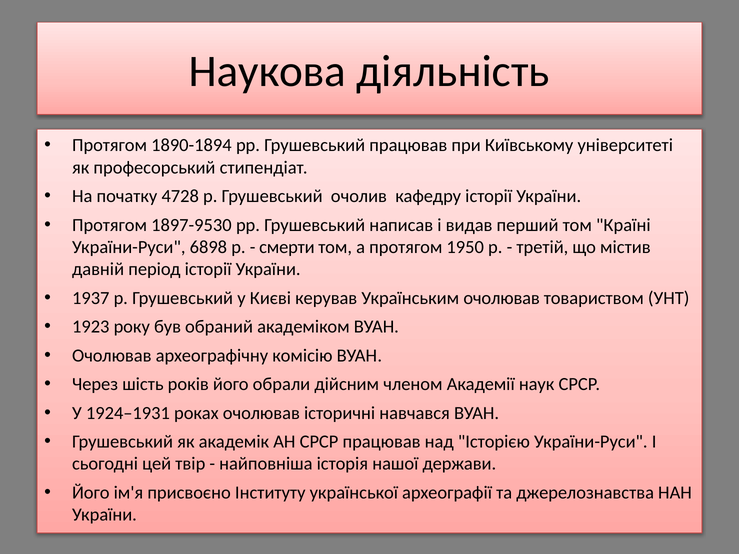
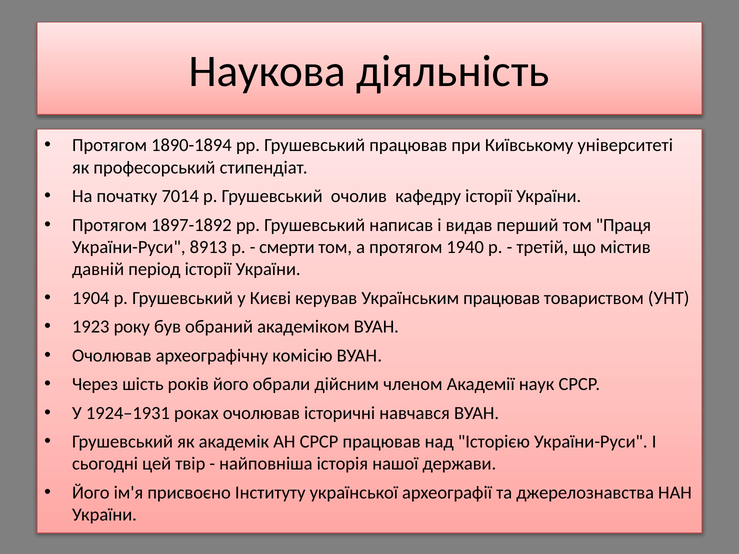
4728: 4728 -> 7014
1897-9530: 1897-9530 -> 1897-1892
Країні: Країні -> Праця
6898: 6898 -> 8913
1950: 1950 -> 1940
1937: 1937 -> 1904
Українським очолював: очолював -> працював
